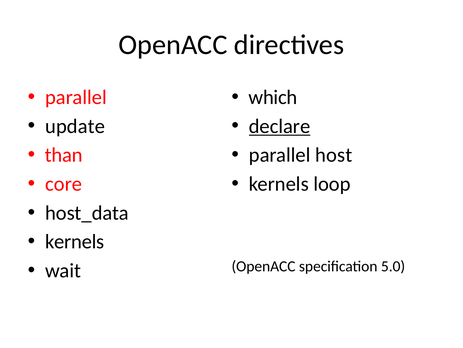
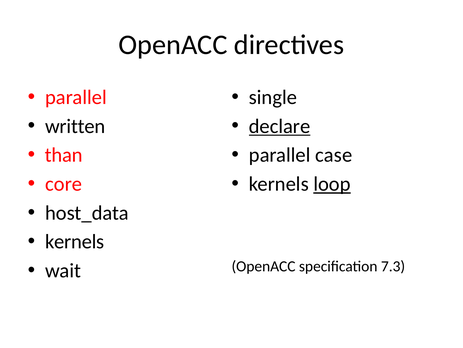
which: which -> single
update: update -> written
host: host -> case
loop underline: none -> present
5.0: 5.0 -> 7.3
